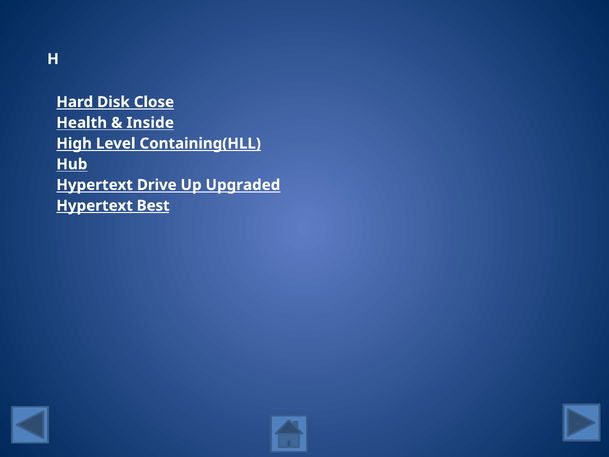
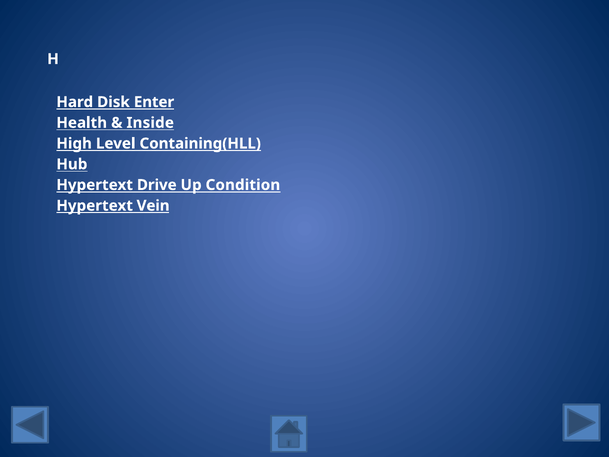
Close: Close -> Enter
Upgraded: Upgraded -> Condition
Best: Best -> Vein
